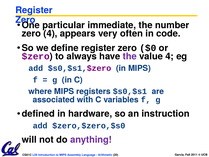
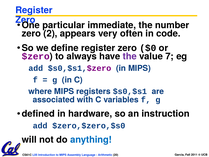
zero 4: 4 -> 2
value 4: 4 -> 7
anything colour: purple -> blue
